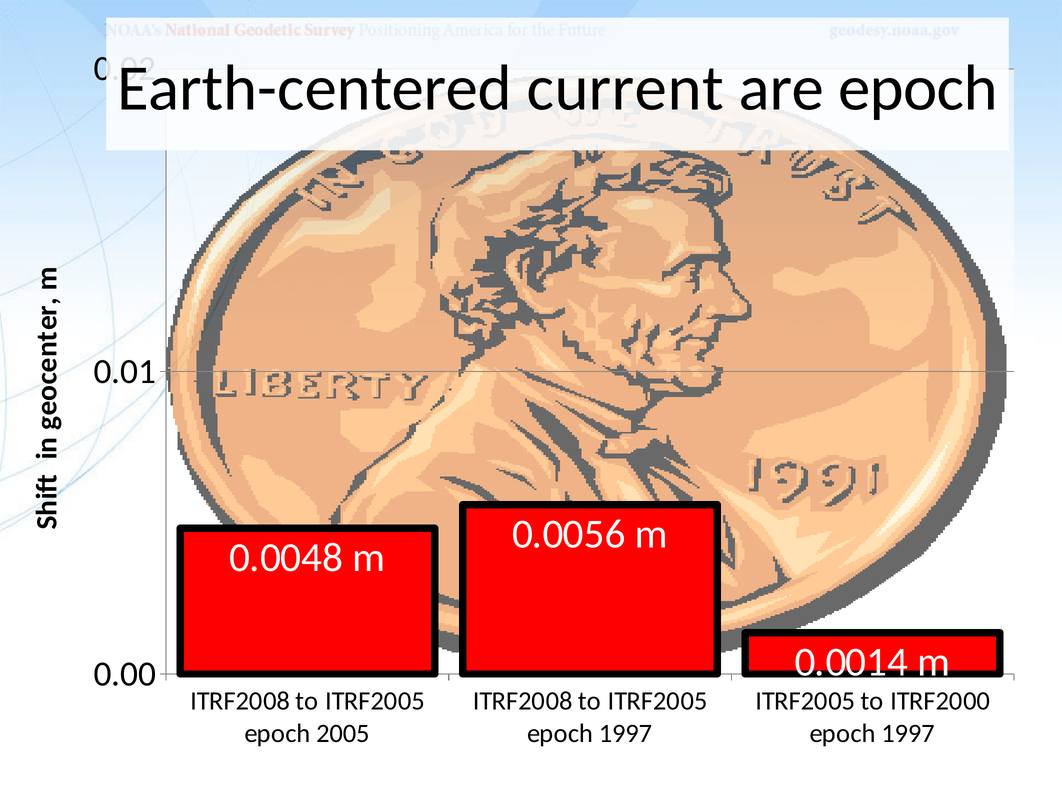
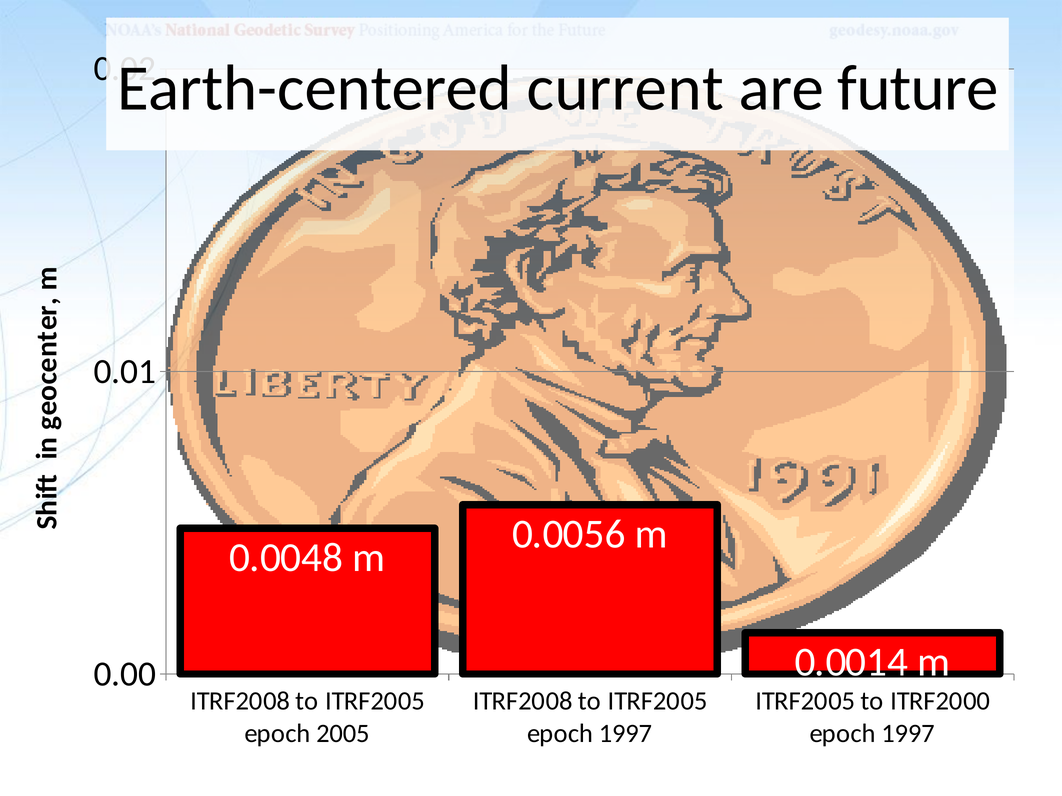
are epoch: epoch -> future
